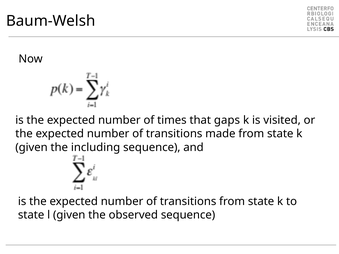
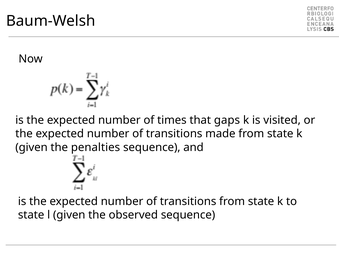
including: including -> penalties
